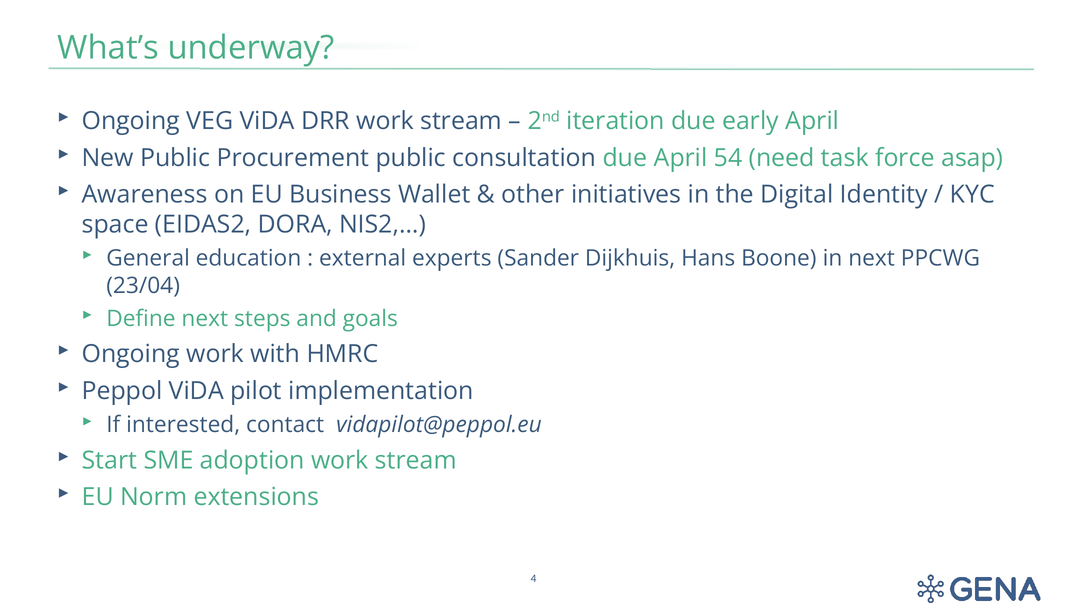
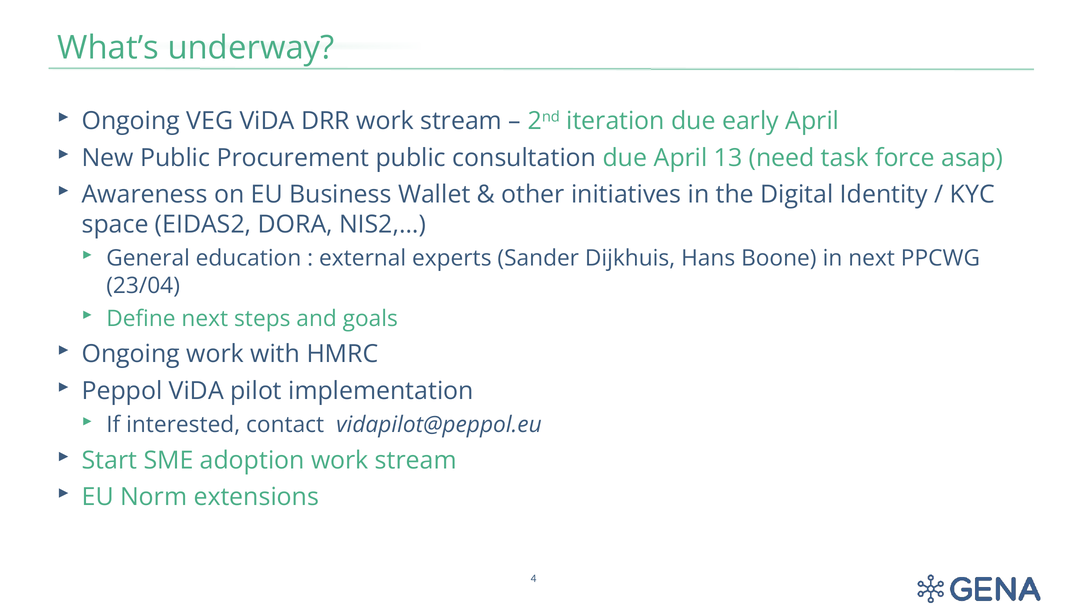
54: 54 -> 13
